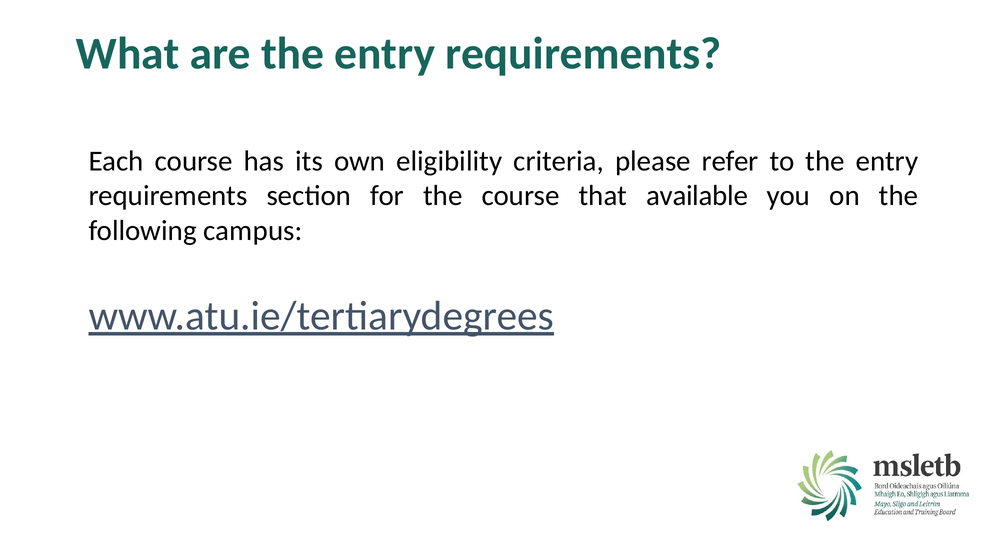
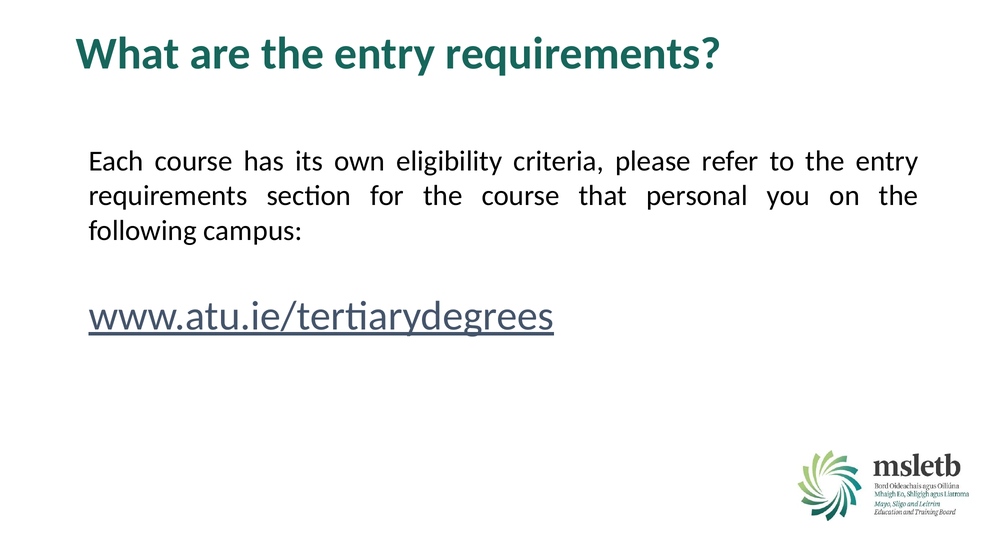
available: available -> personal
